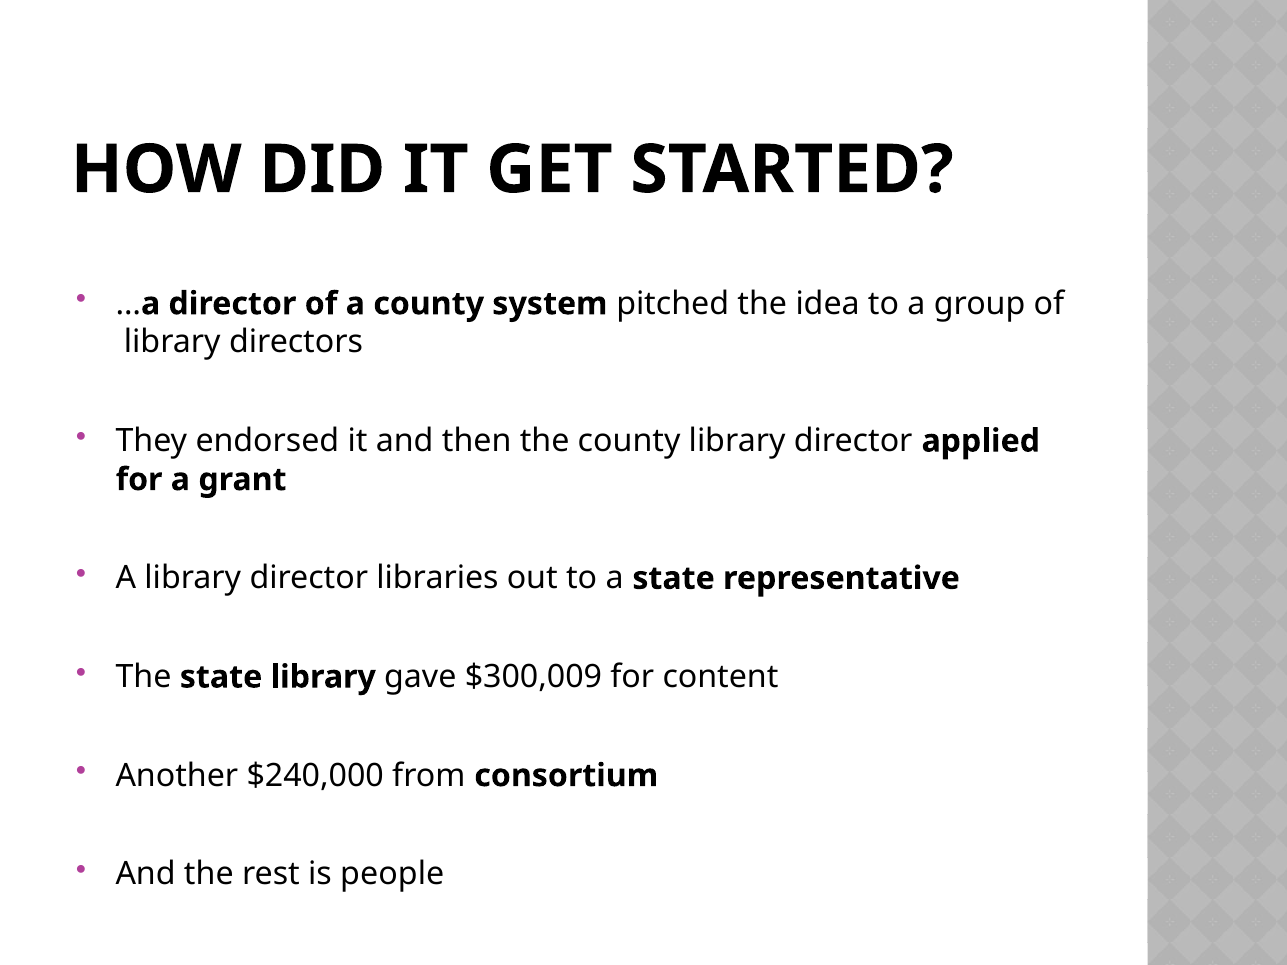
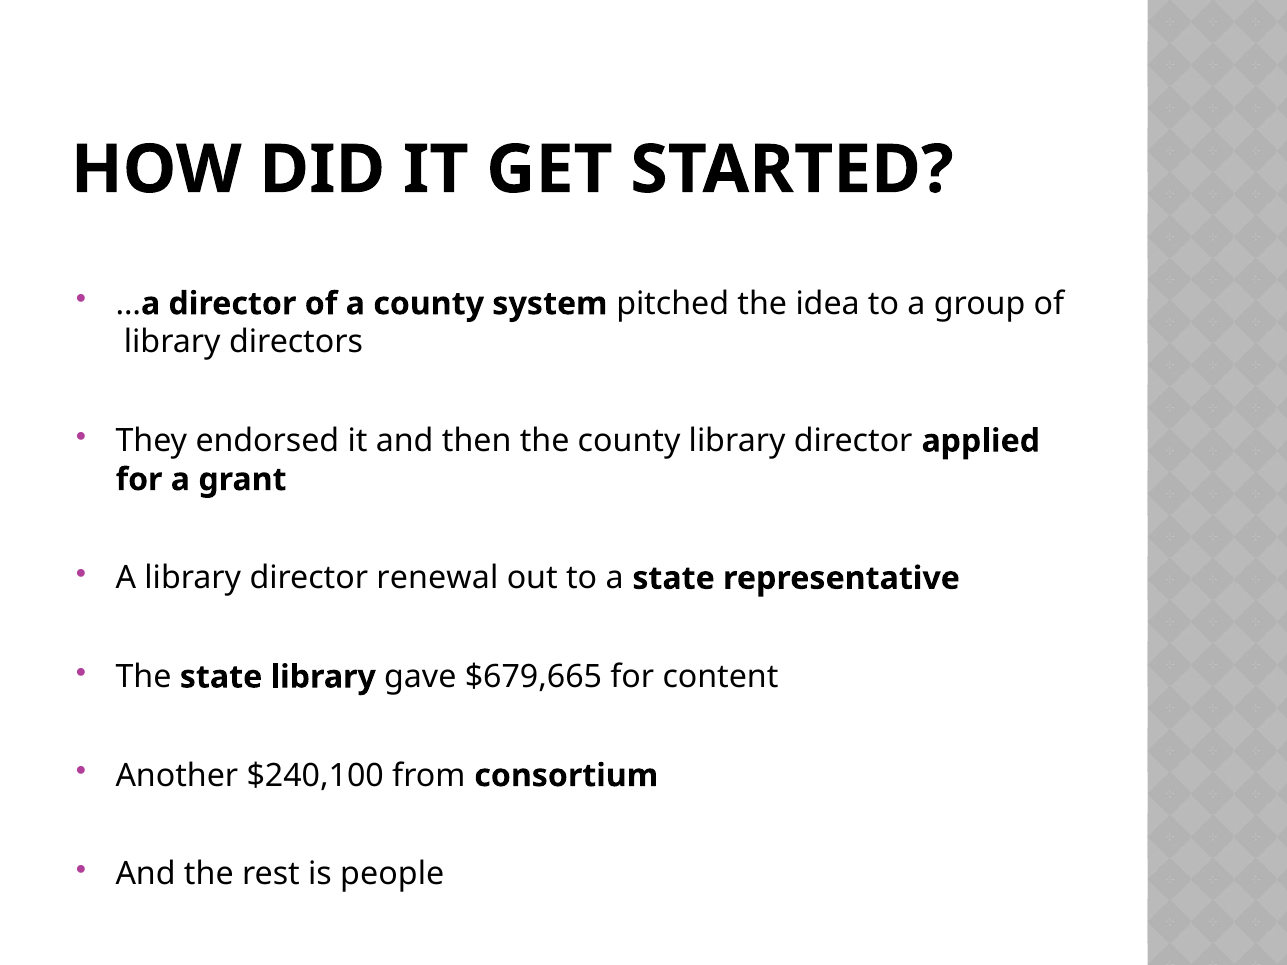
libraries: libraries -> renewal
$300,009: $300,009 -> $679,665
$240,000: $240,000 -> $240,100
